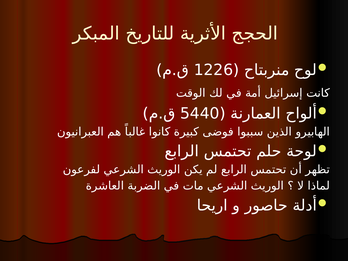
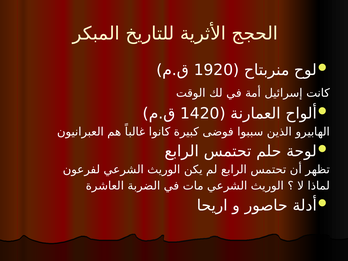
1226: 1226 -> 1920
5440: 5440 -> 1420
